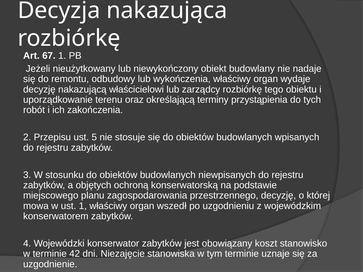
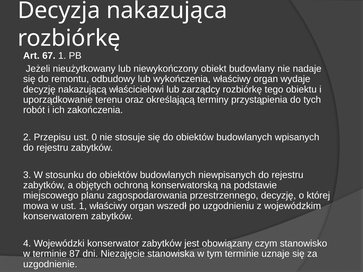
5: 5 -> 0
koszt: koszt -> czym
42: 42 -> 87
